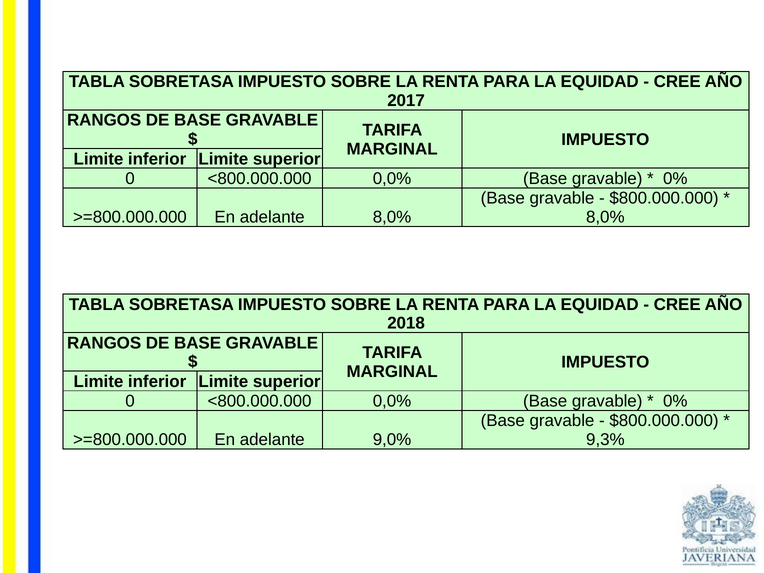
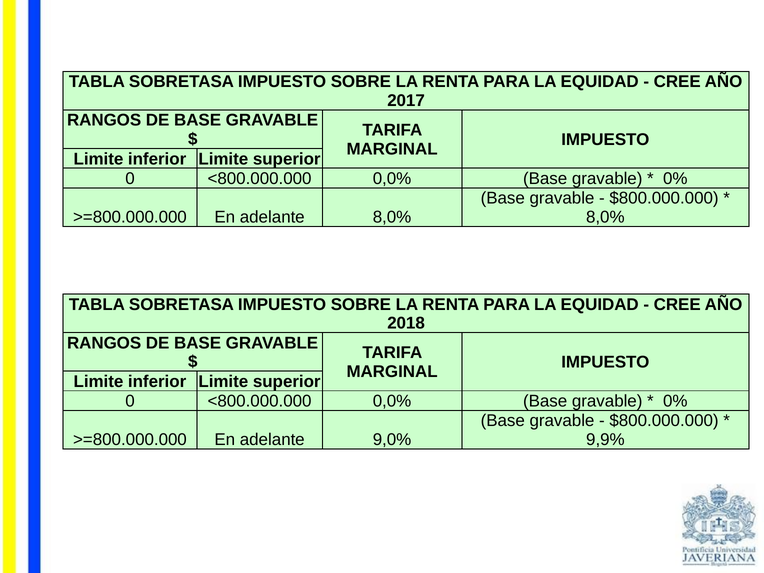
9,3%: 9,3% -> 9,9%
